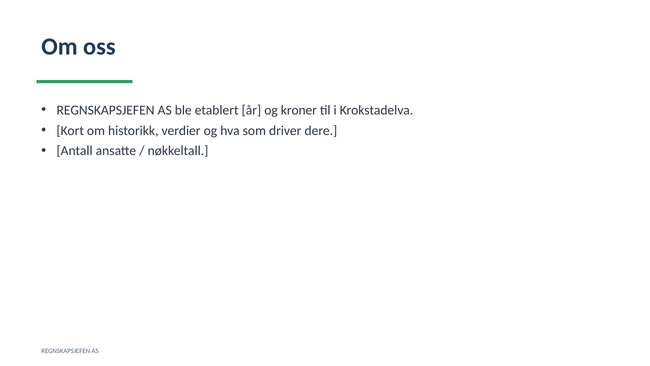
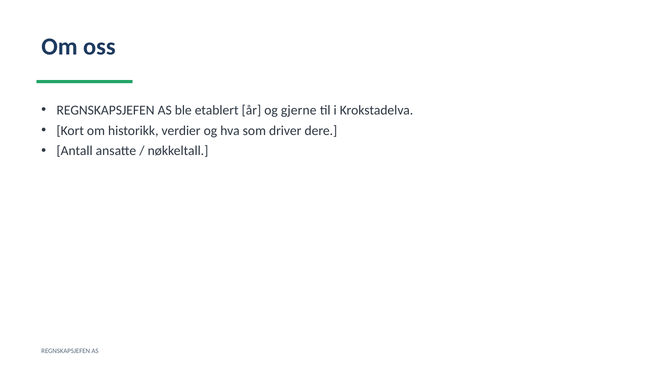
kroner: kroner -> gjerne
